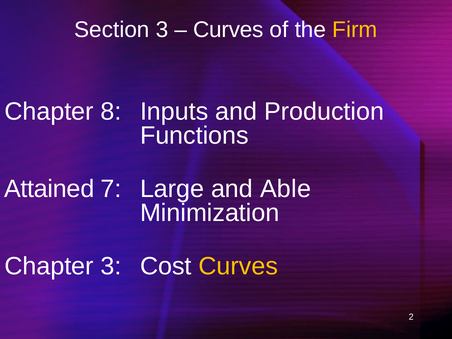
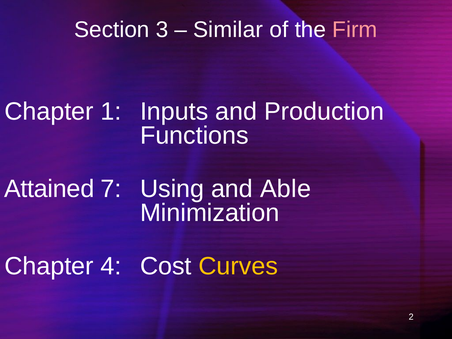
Curves at (228, 30): Curves -> Similar
Firm colour: yellow -> pink
8: 8 -> 1
Large: Large -> Using
Chapter 3: 3 -> 4
